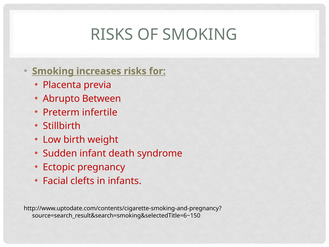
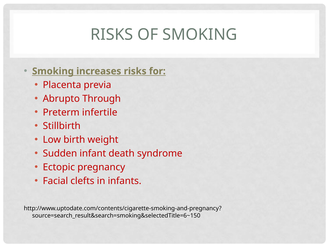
Between: Between -> Through
